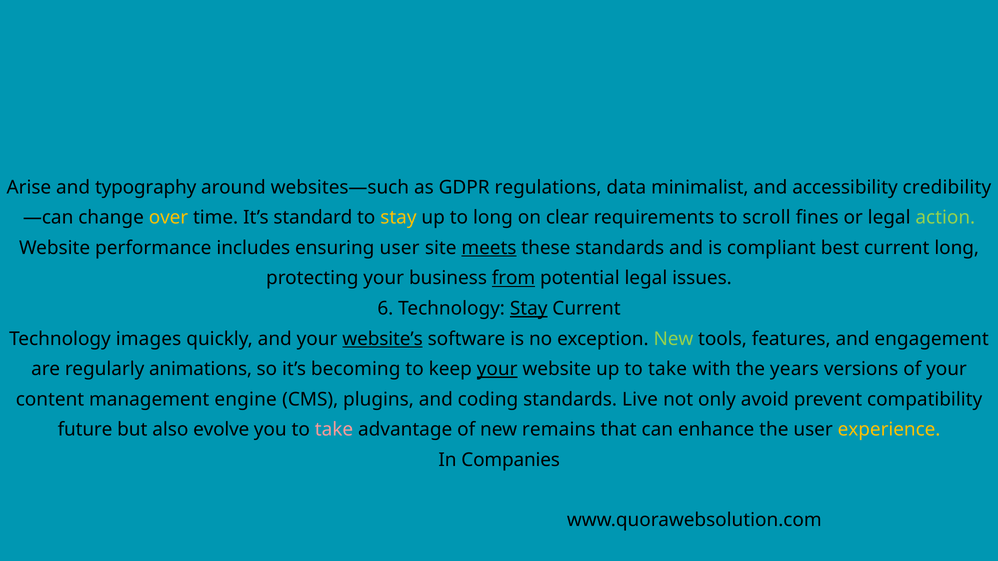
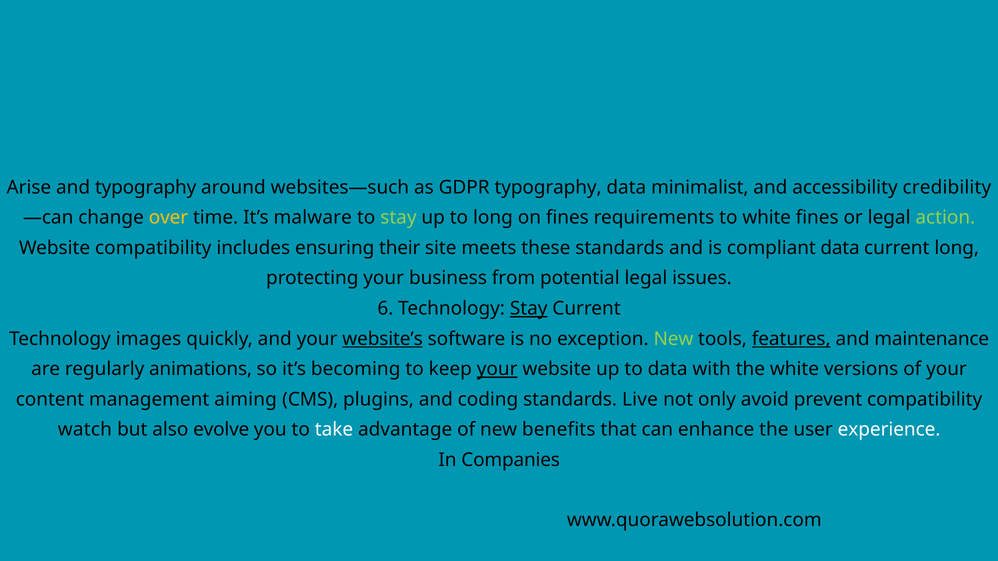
GDPR regulations: regulations -> typography
standard: standard -> malware
stay at (398, 218) colour: yellow -> light green
on clear: clear -> fines
to scroll: scroll -> white
Website performance: performance -> compatibility
ensuring user: user -> their
meets underline: present -> none
compliant best: best -> data
from underline: present -> none
features underline: none -> present
engagement: engagement -> maintenance
up to take: take -> data
the years: years -> white
engine: engine -> aiming
future: future -> watch
take at (334, 430) colour: pink -> white
remains: remains -> benefits
experience colour: yellow -> white
